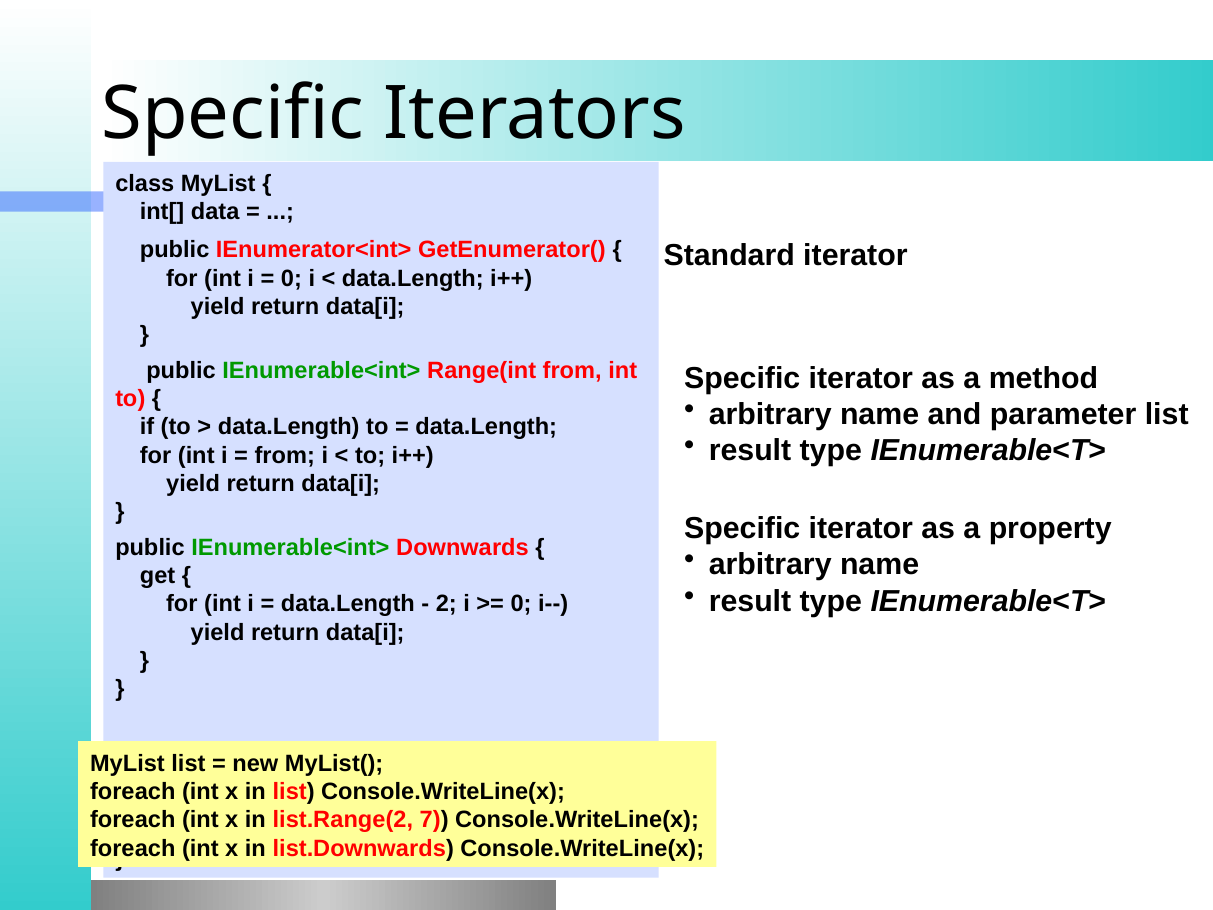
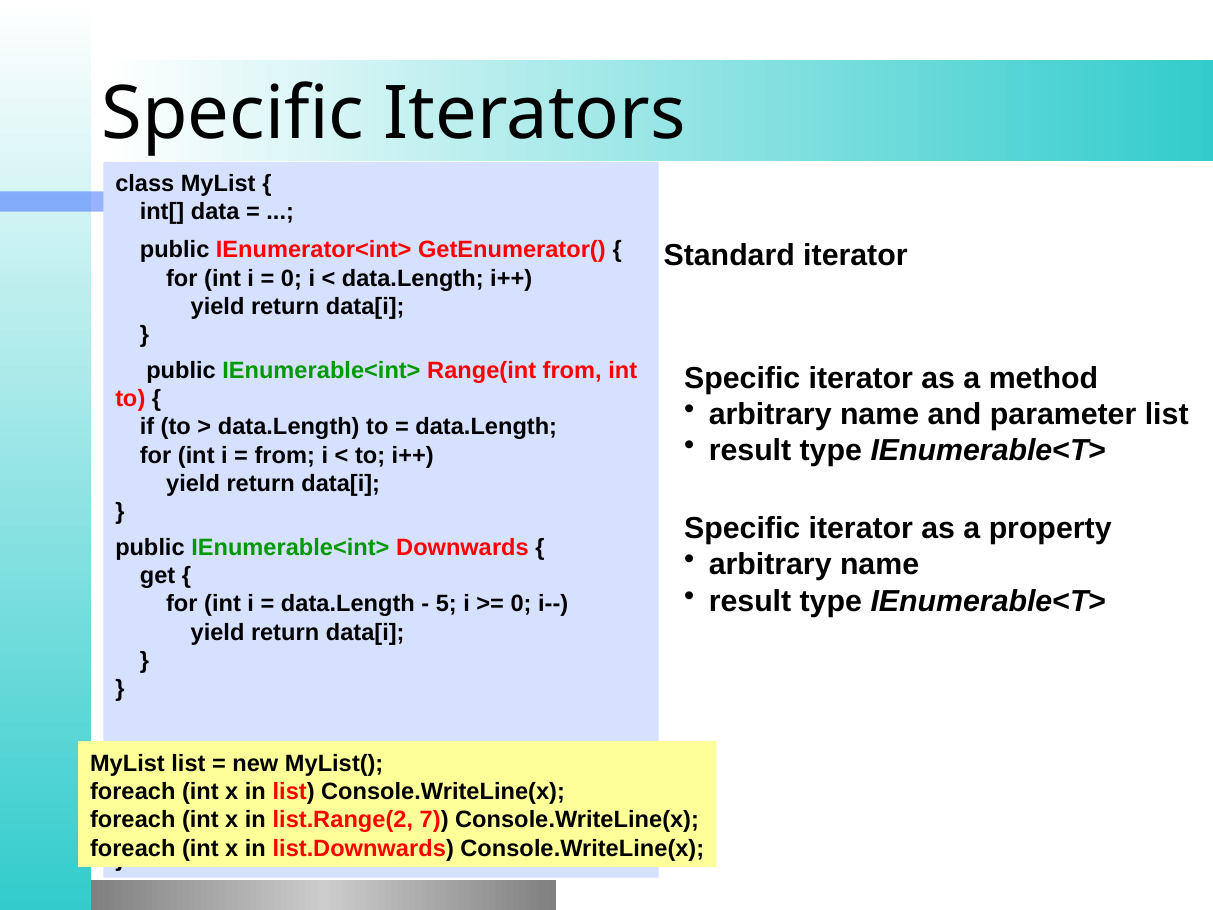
2: 2 -> 5
